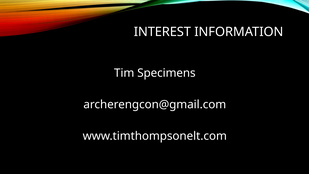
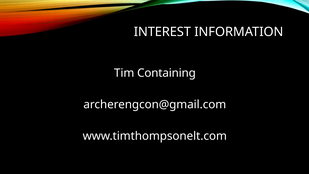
Specimens: Specimens -> Containing
